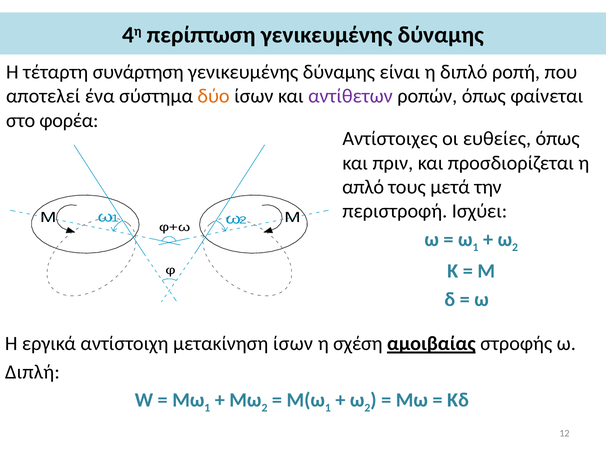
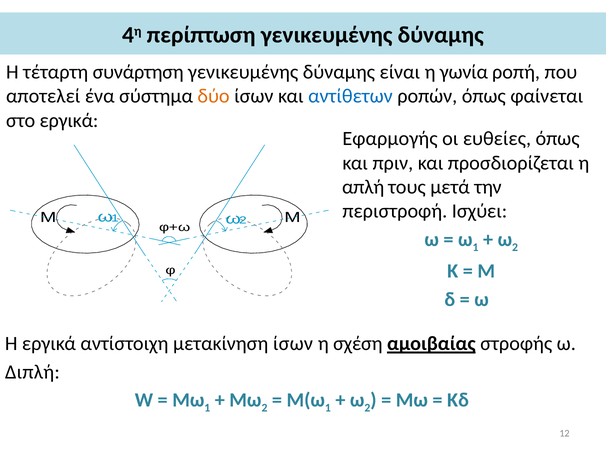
διπλό: διπλό -> γωνία
αντίθετων colour: purple -> blue
στο φορέα: φορέα -> εργικά
Αντίστοιχες: Αντίστοιχες -> Εφαρμογής
απλό: απλό -> απλή
